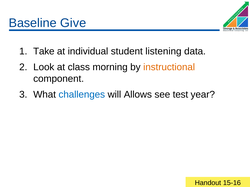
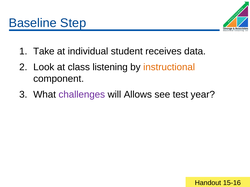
Give: Give -> Step
listening: listening -> receives
morning: morning -> listening
challenges colour: blue -> purple
